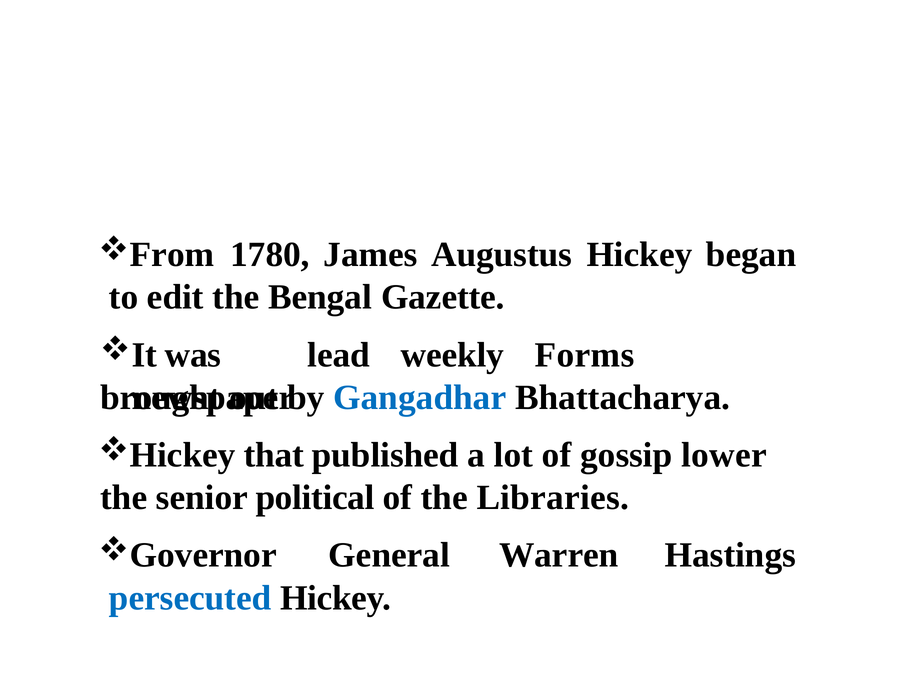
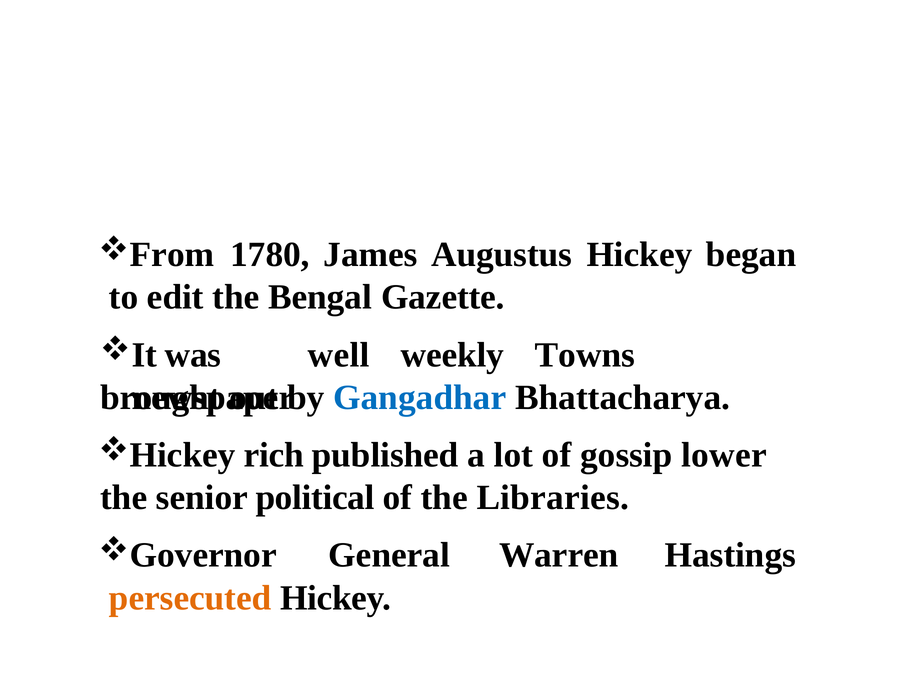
lead: lead -> well
Forms: Forms -> Towns
that: that -> rich
persecuted colour: blue -> orange
